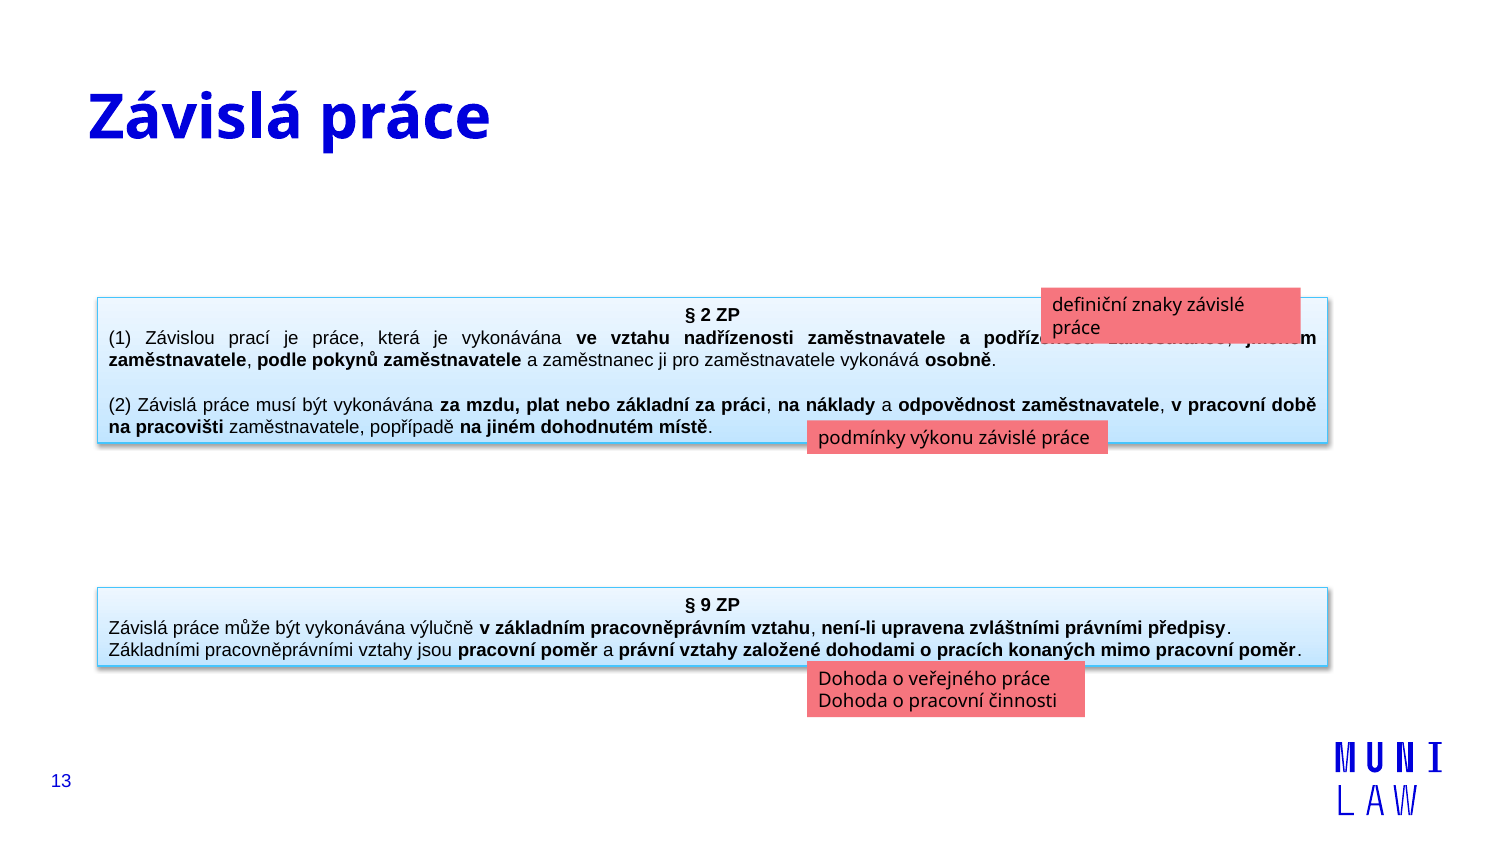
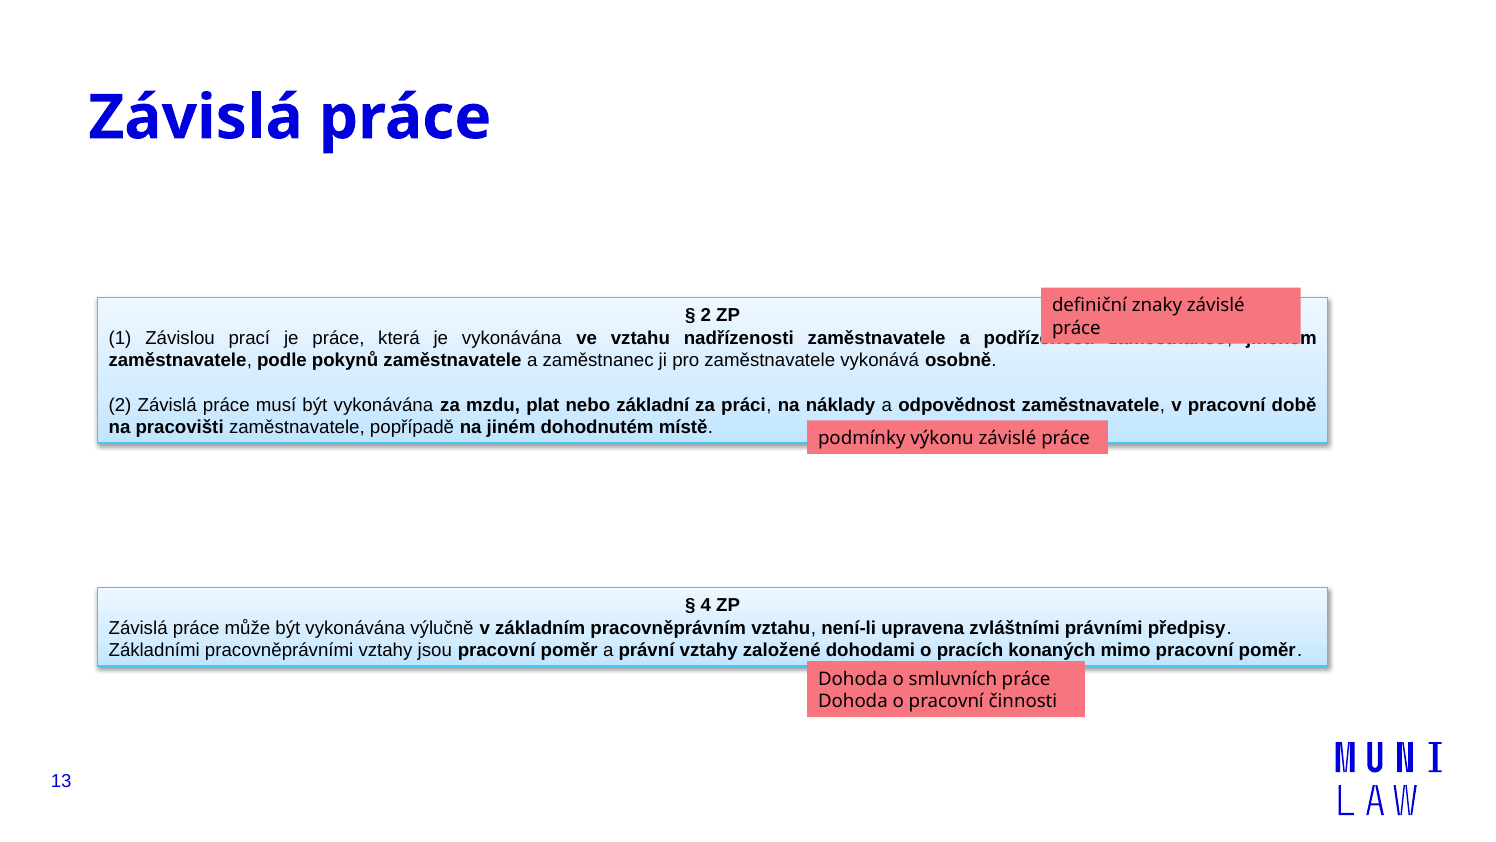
9: 9 -> 4
veřejného: veřejného -> smluvních
